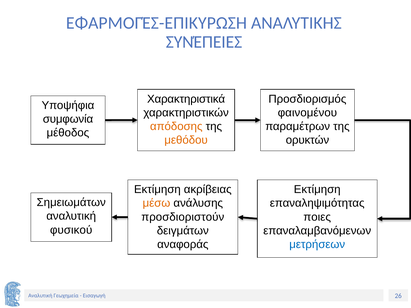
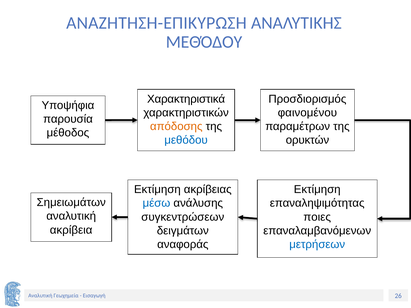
ΕΦΑΡΜΟΓΈΣ-ΕΠΙΚΥΡΩΣΗ: ΕΦΑΡΜΟΓΈΣ-ΕΠΙΚΥΡΩΣΗ -> ΑΝΑΖΗΤΗΣΗ-ΕΠΙΚΥΡΩΣΗ
ΣΥΝΈΠΕΙΕΣ at (204, 42): ΣΥΝΈΠΕΙΕΣ -> ΜΕΘΌΔΟΥ
συμφωνία: συμφωνία -> παρουσία
μεθόδου at (186, 140) colour: orange -> blue
μέσω colour: orange -> blue
προσδιοριστούν: προσδιοριστούν -> συγκεντρώσεων
φυσικού: φυσικού -> ακρίβεια
